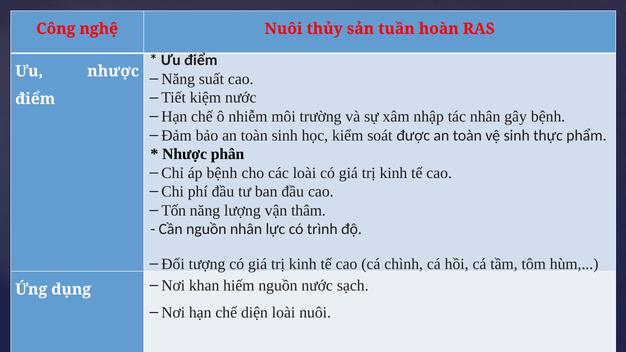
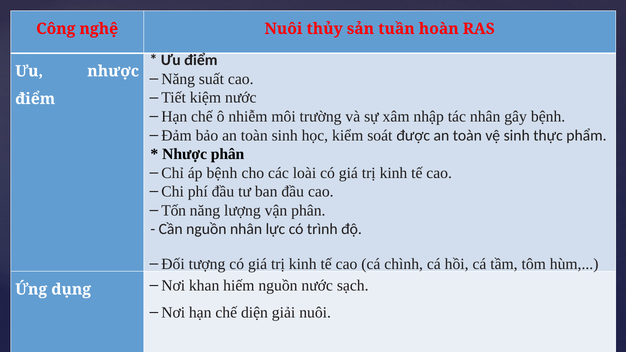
vận thâm: thâm -> phân
diện loài: loài -> giải
